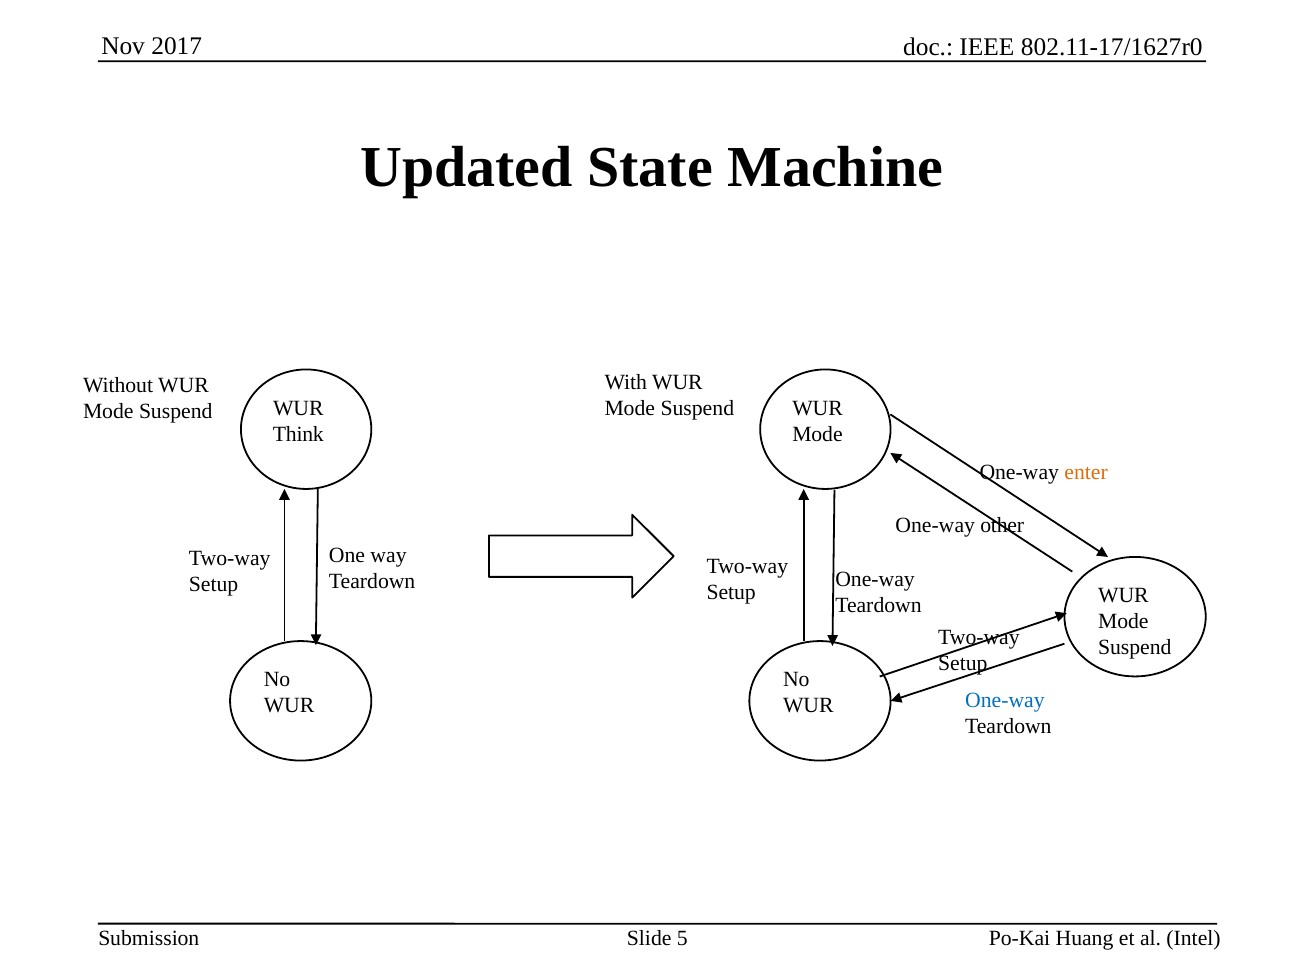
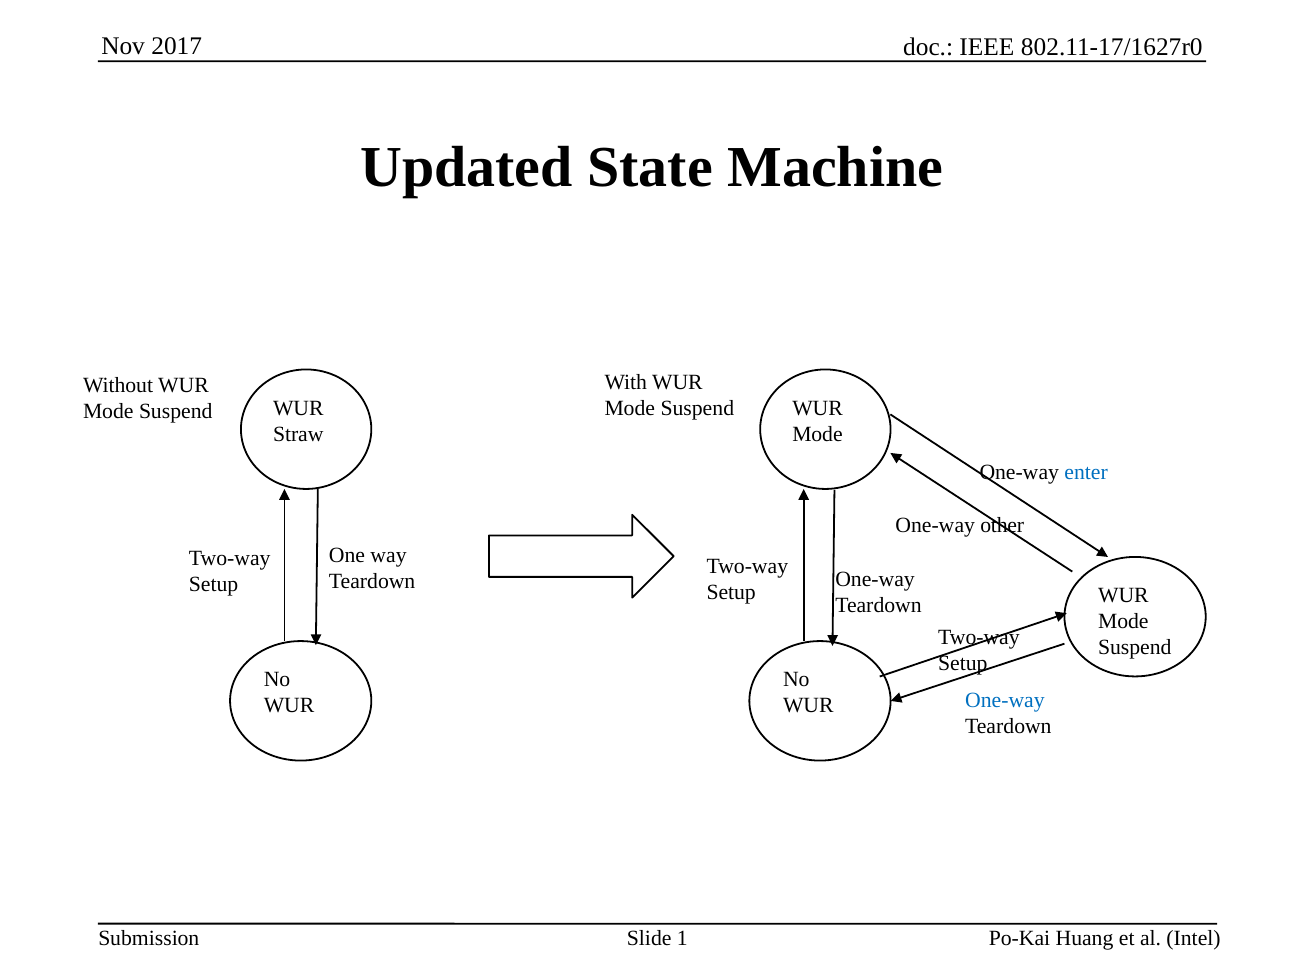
Think: Think -> Straw
enter colour: orange -> blue
5: 5 -> 1
